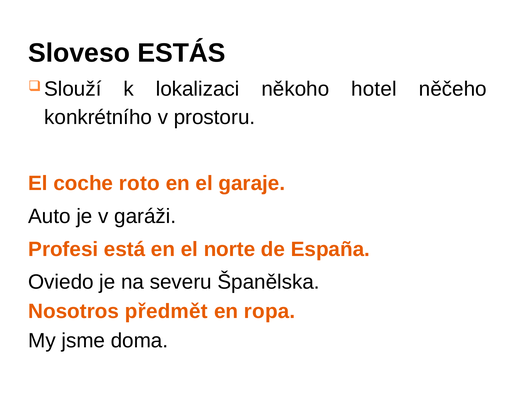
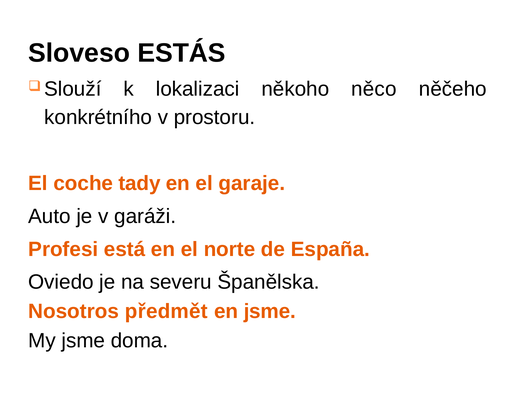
hotel: hotel -> něco
roto: roto -> tady
en ropa: ropa -> jsme
